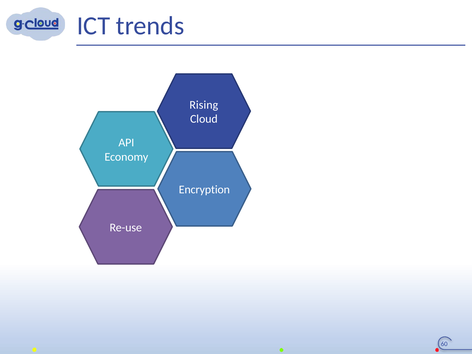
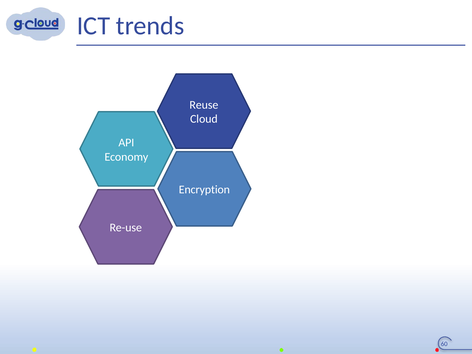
Rising: Rising -> Reuse
